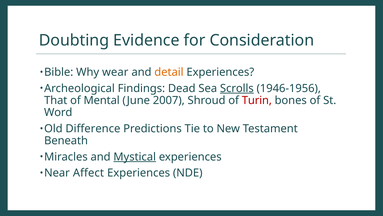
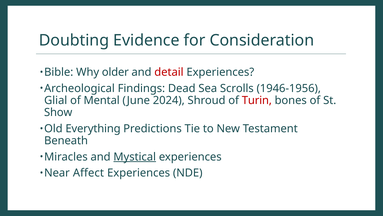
wear: wear -> older
detail colour: orange -> red
Scrolls underline: present -> none
That: That -> Glial
2007: 2007 -> 2024
Word: Word -> Show
Difference: Difference -> Everything
